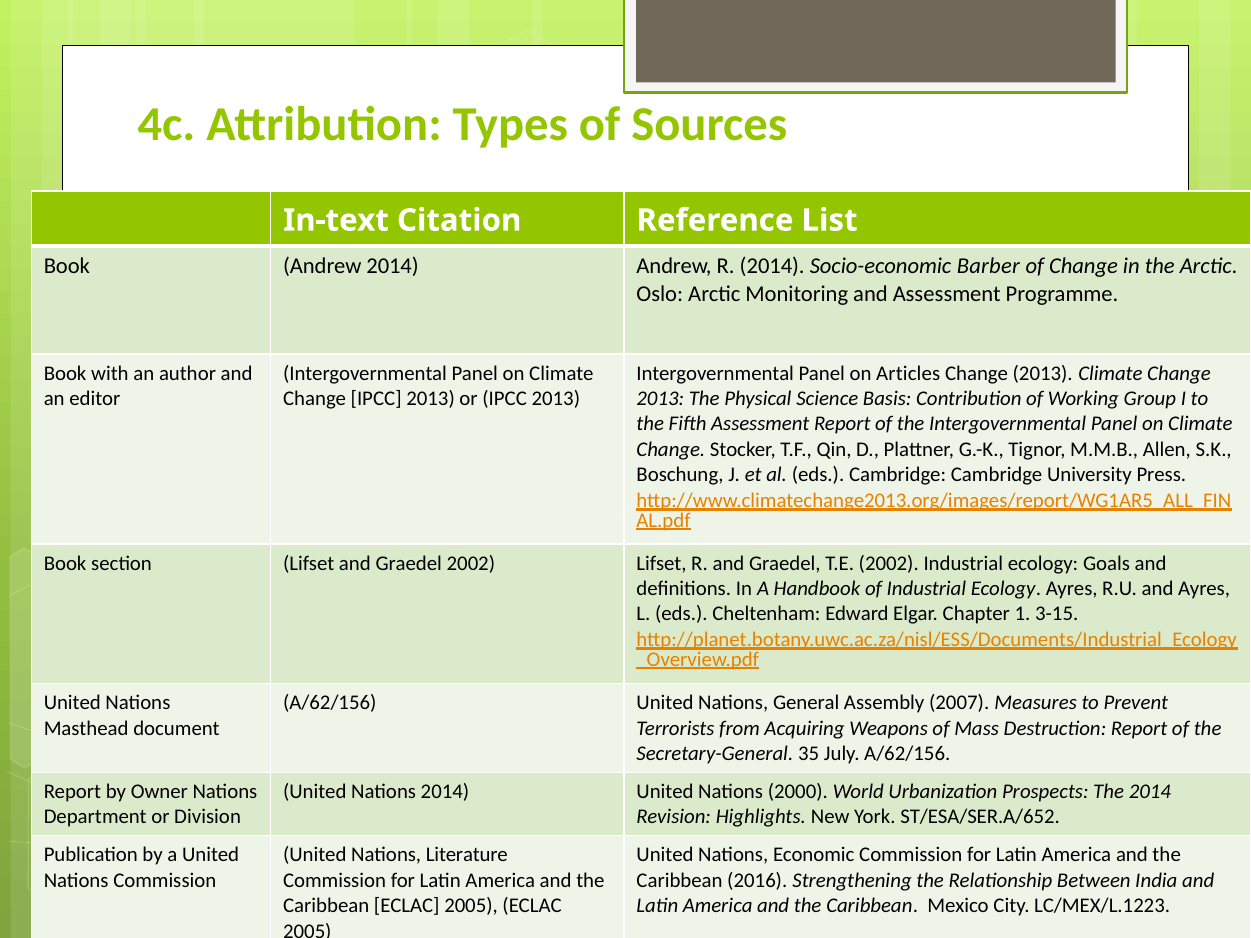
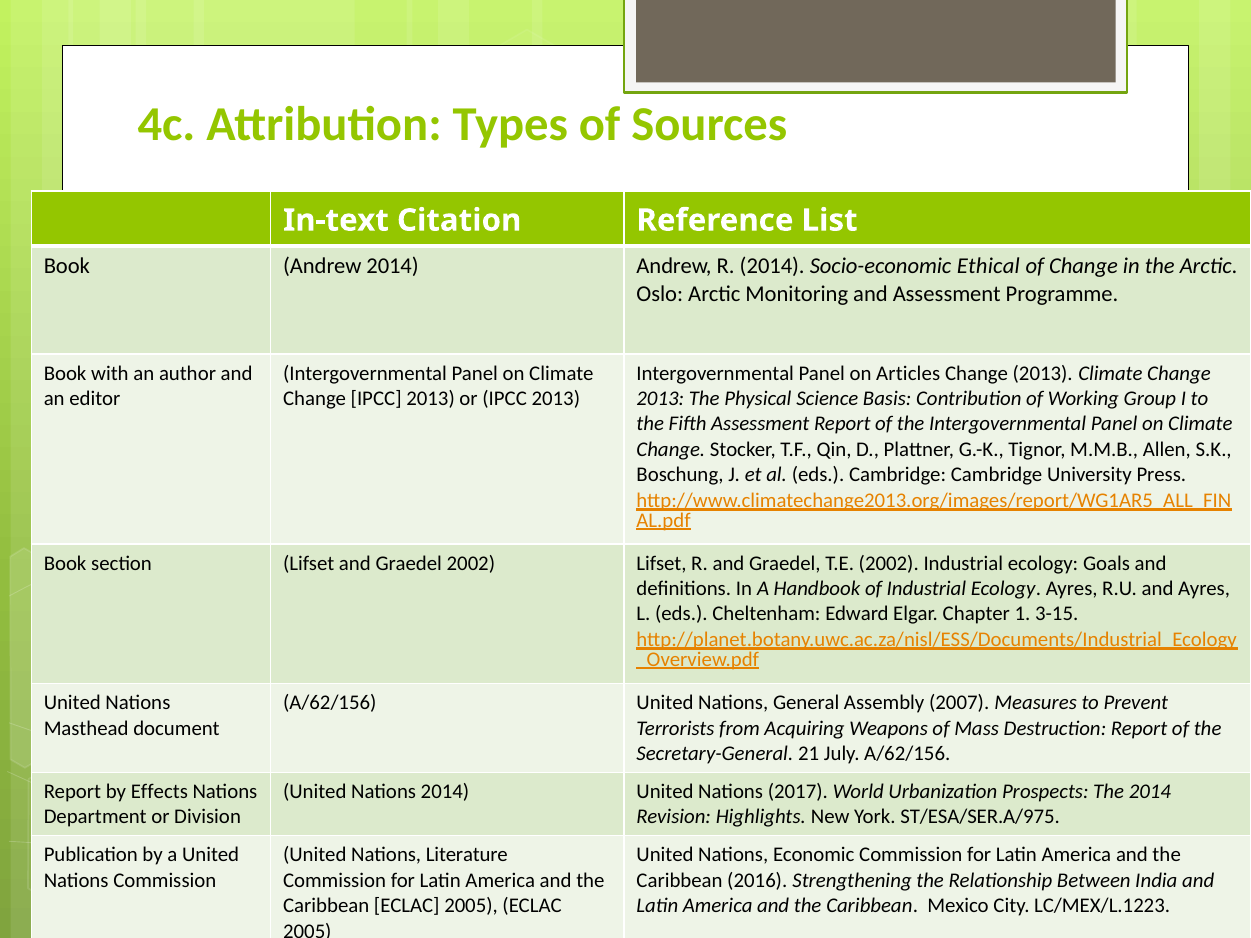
Barber: Barber -> Ethical
35: 35 -> 21
Owner: Owner -> Effects
2000: 2000 -> 2017
ST/ESA/SER.A/652: ST/ESA/SER.A/652 -> ST/ESA/SER.A/975
